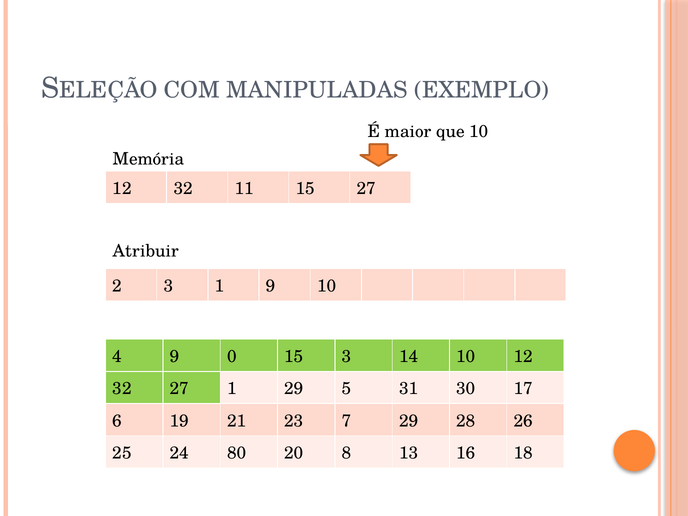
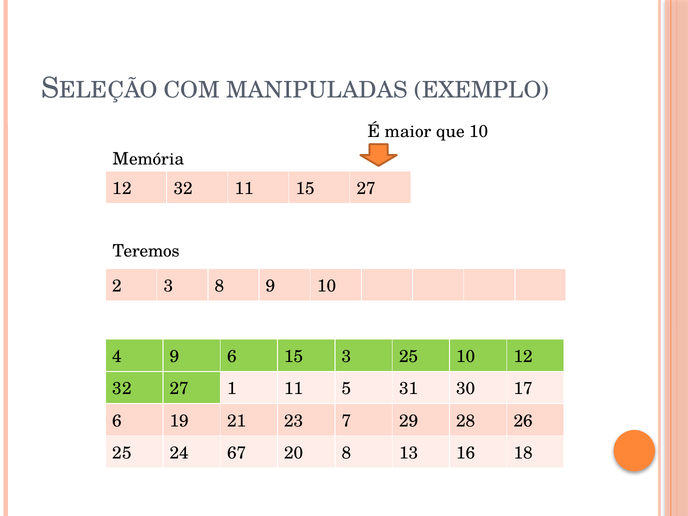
Atribuir: Atribuir -> Teremos
3 1: 1 -> 8
9 0: 0 -> 6
3 14: 14 -> 25
1 29: 29 -> 11
80: 80 -> 67
